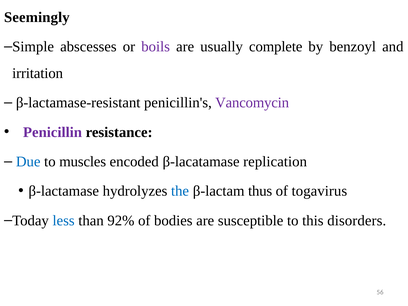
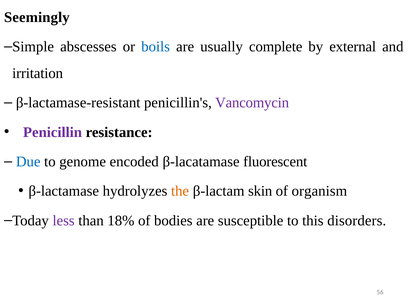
boils colour: purple -> blue
benzoyl: benzoyl -> external
muscles: muscles -> genome
replication: replication -> fluorescent
the colour: blue -> orange
thus: thus -> skin
togavirus: togavirus -> organism
less colour: blue -> purple
92%: 92% -> 18%
